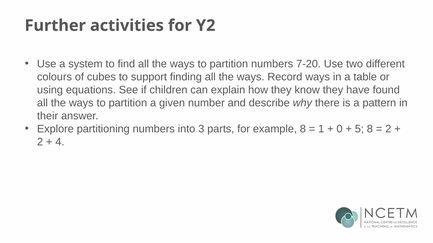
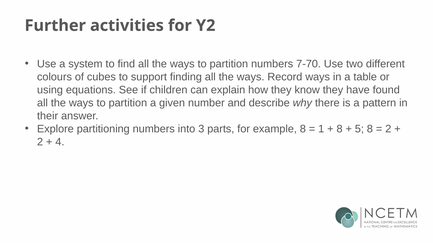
7-20: 7-20 -> 7-70
0 at (340, 129): 0 -> 8
